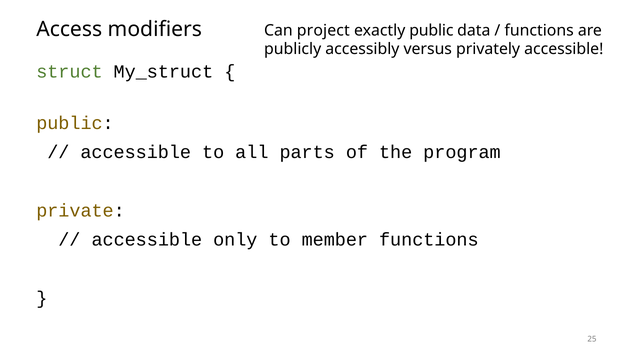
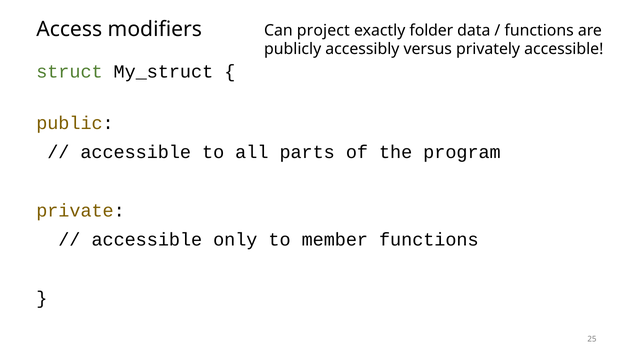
exactly public: public -> folder
